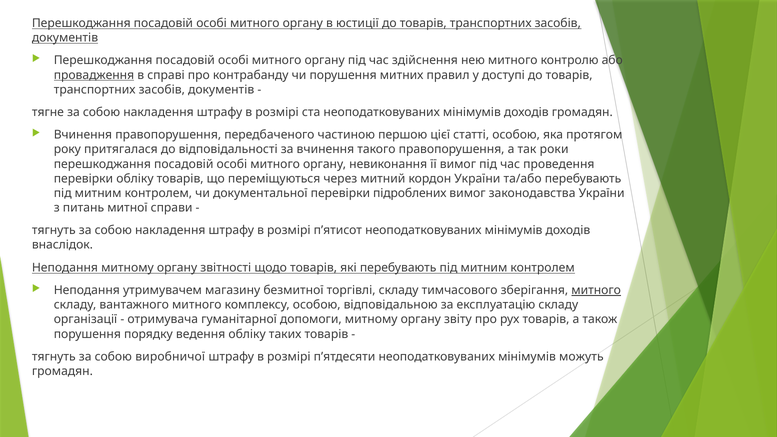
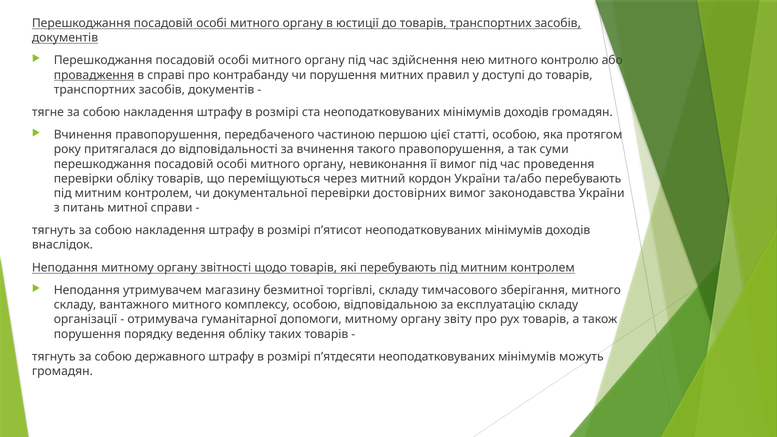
роки: роки -> суми
підроблених: підроблених -> достовірних
митного at (596, 290) underline: present -> none
виробничої: виробничої -> державного
